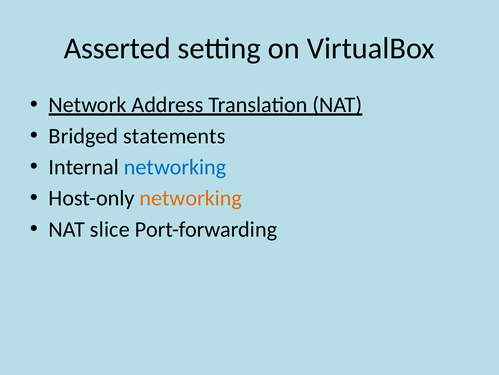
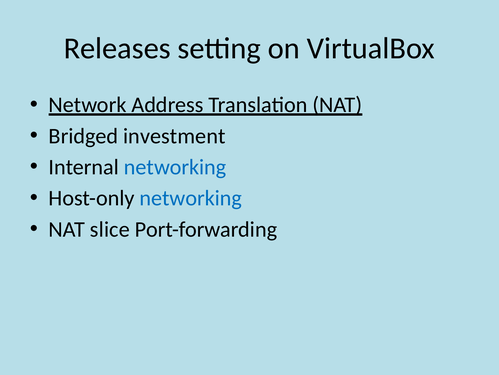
Asserted: Asserted -> Releases
statements: statements -> investment
networking at (191, 198) colour: orange -> blue
